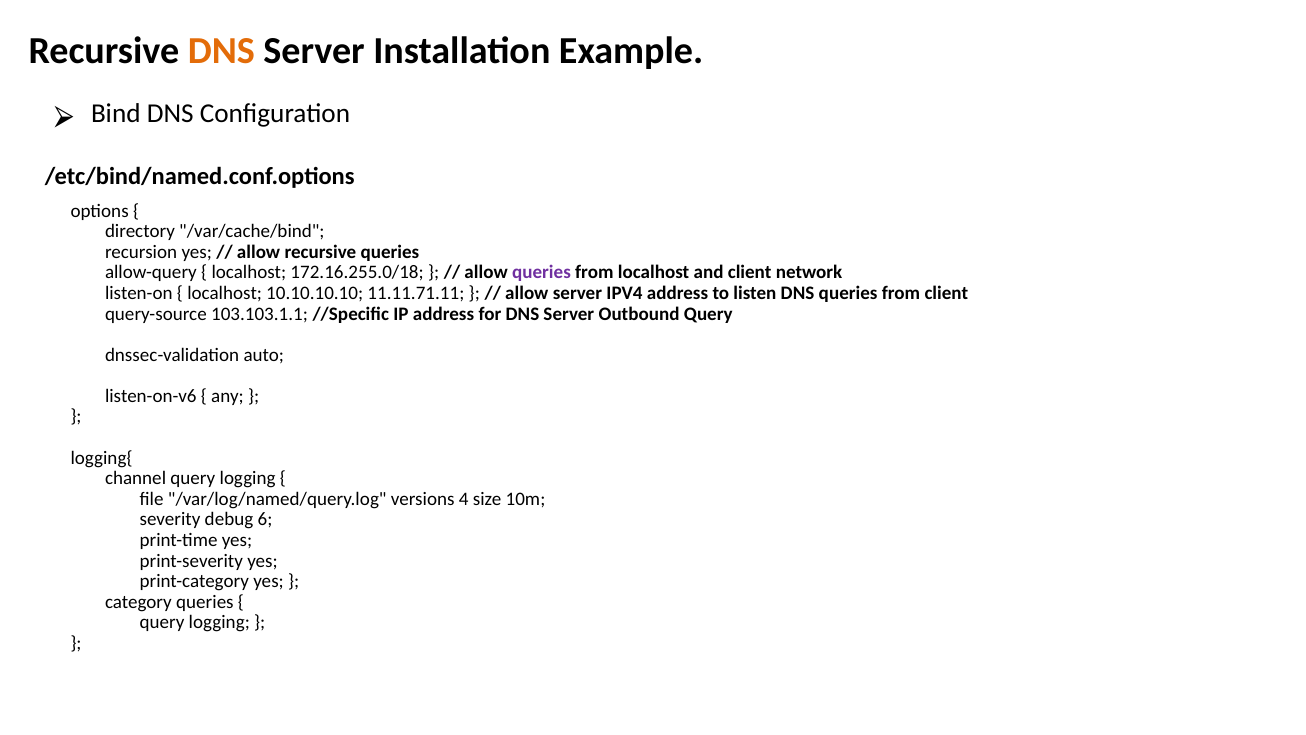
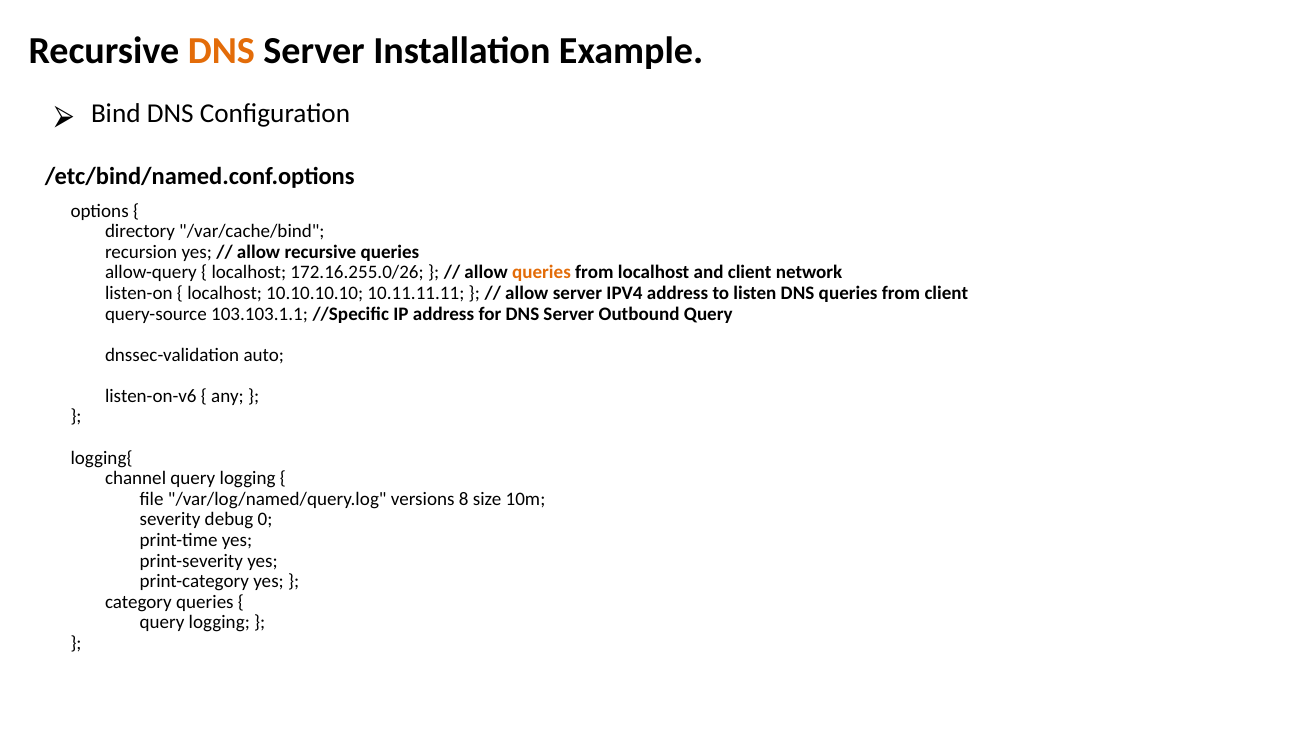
172.16.255.0/18: 172.16.255.0/18 -> 172.16.255.0/26
queries at (541, 272) colour: purple -> orange
11.11.71.11: 11.11.71.11 -> 10.11.11.11
4: 4 -> 8
6: 6 -> 0
